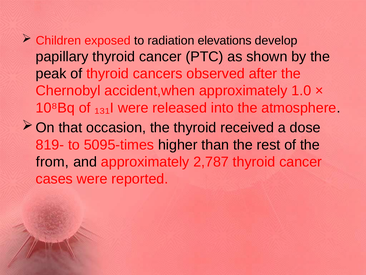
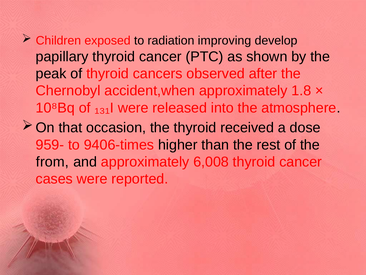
elevations: elevations -> improving
1.0: 1.0 -> 1.8
819-: 819- -> 959-
5095-times: 5095-times -> 9406-times
2,787: 2,787 -> 6,008
